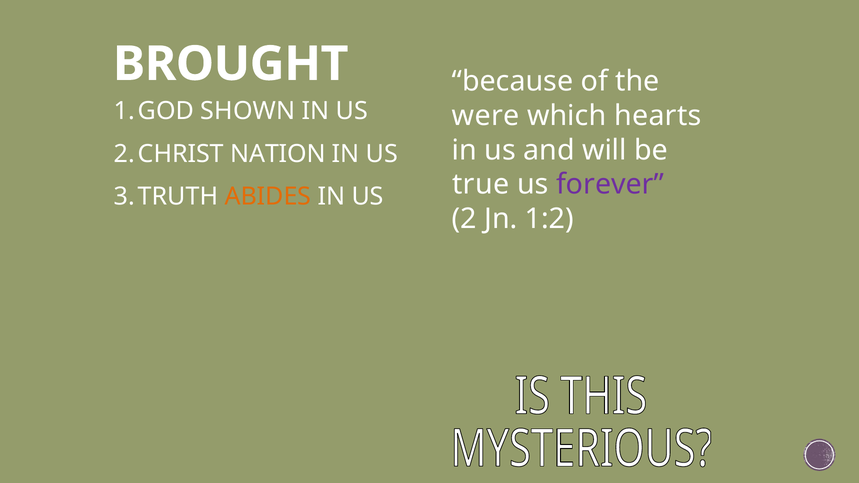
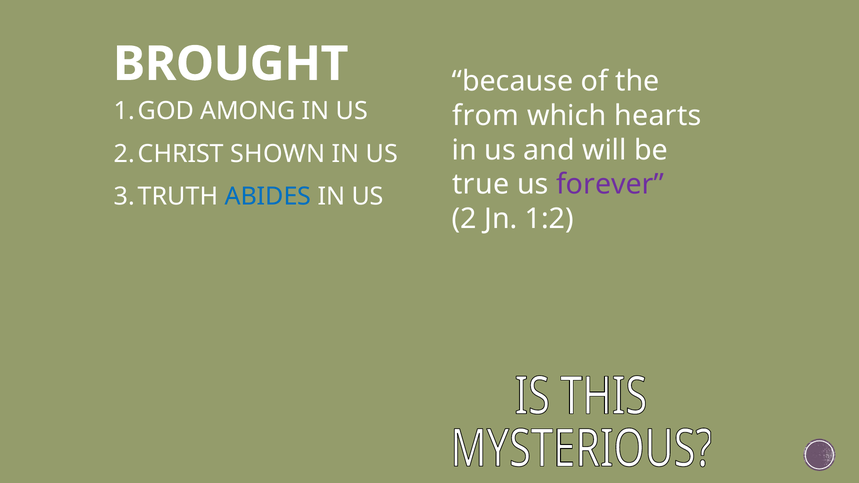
SHOWN: SHOWN -> AMONG
were: were -> from
NATION: NATION -> SHOWN
ABIDES colour: orange -> blue
